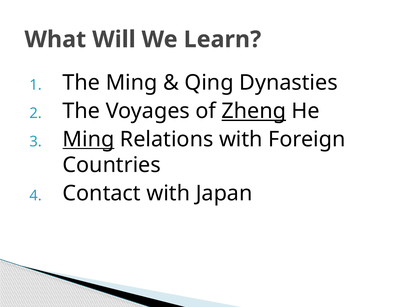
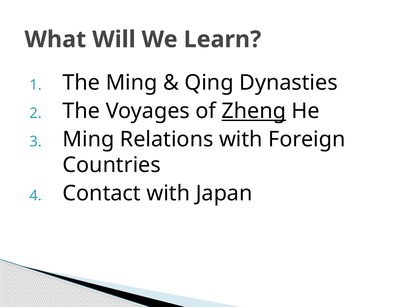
Ming at (89, 139) underline: present -> none
